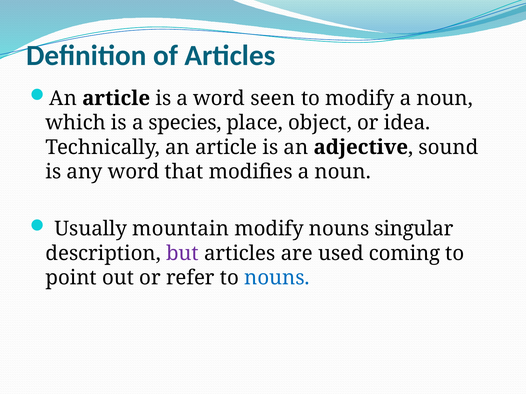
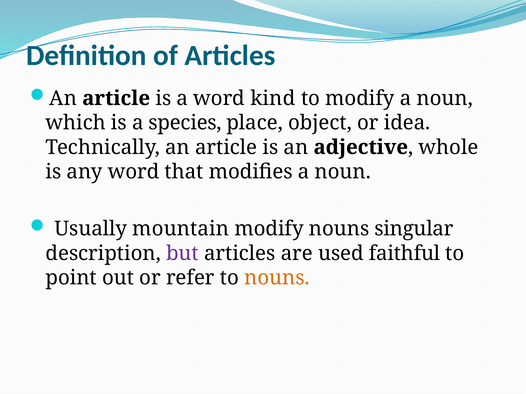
seen: seen -> kind
sound: sound -> whole
coming: coming -> faithful
nouns at (277, 278) colour: blue -> orange
